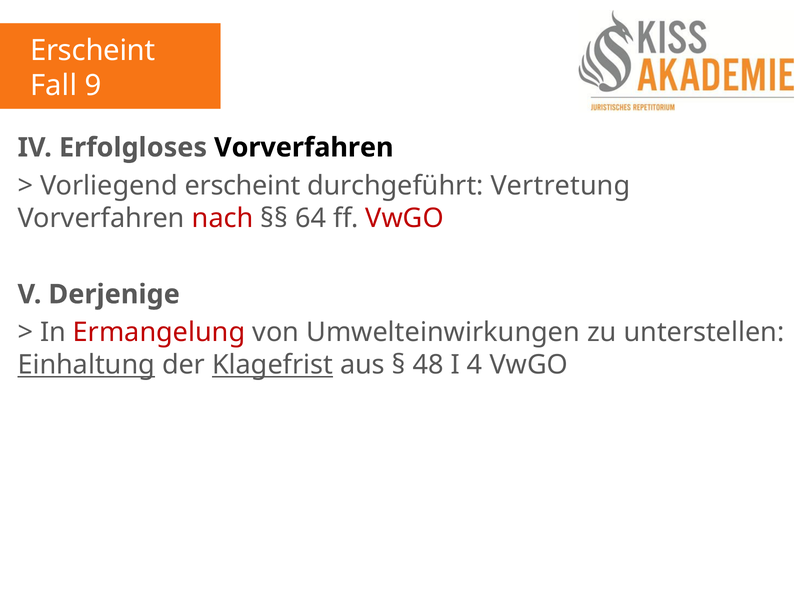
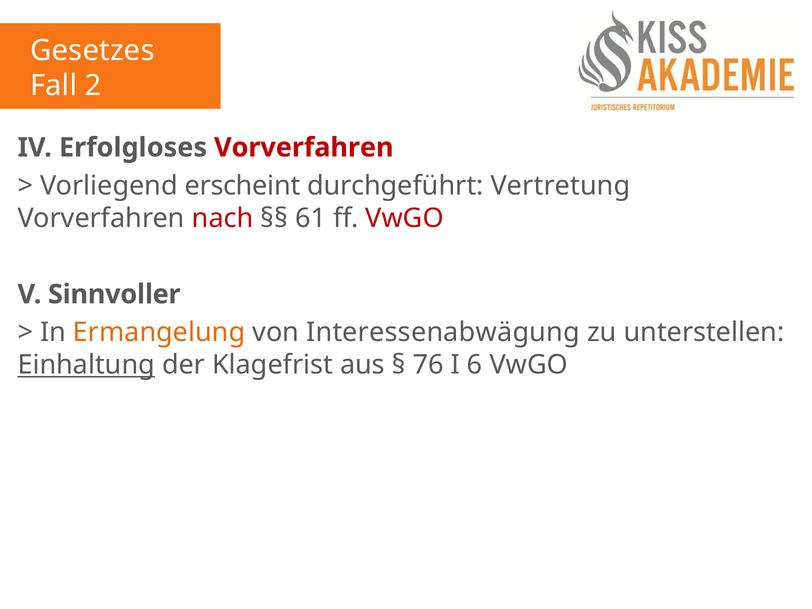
Erscheint at (93, 51): Erscheint -> Gesetzes
9: 9 -> 2
Vorverfahren at (304, 148) colour: black -> red
64: 64 -> 61
Derjenige: Derjenige -> Sinnvoller
Ermangelung colour: red -> orange
Umwelteinwirkungen: Umwelteinwirkungen -> Interessenabwägung
Klagefrist underline: present -> none
48: 48 -> 76
4: 4 -> 6
